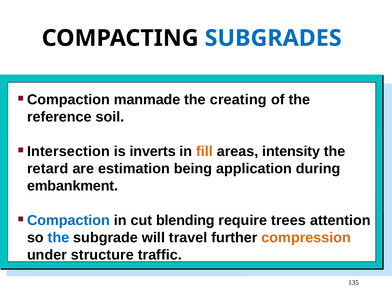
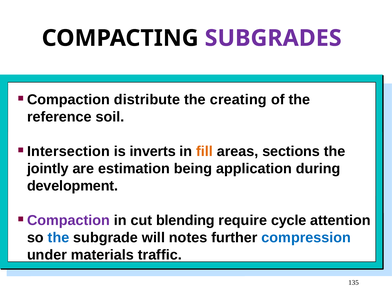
SUBGRADES colour: blue -> purple
manmade: manmade -> distribute
intensity: intensity -> sections
retard: retard -> jointly
embankment: embankment -> development
Compaction at (68, 220) colour: blue -> purple
trees: trees -> cycle
travel: travel -> notes
compression colour: orange -> blue
structure: structure -> materials
